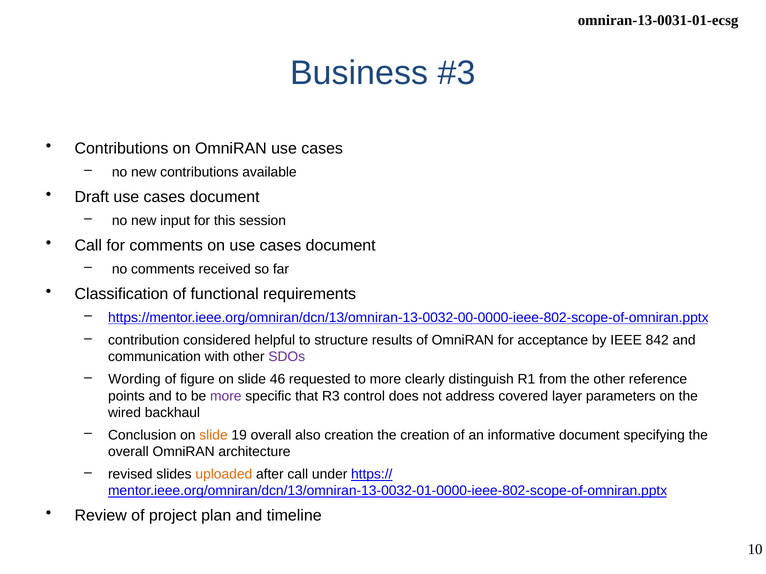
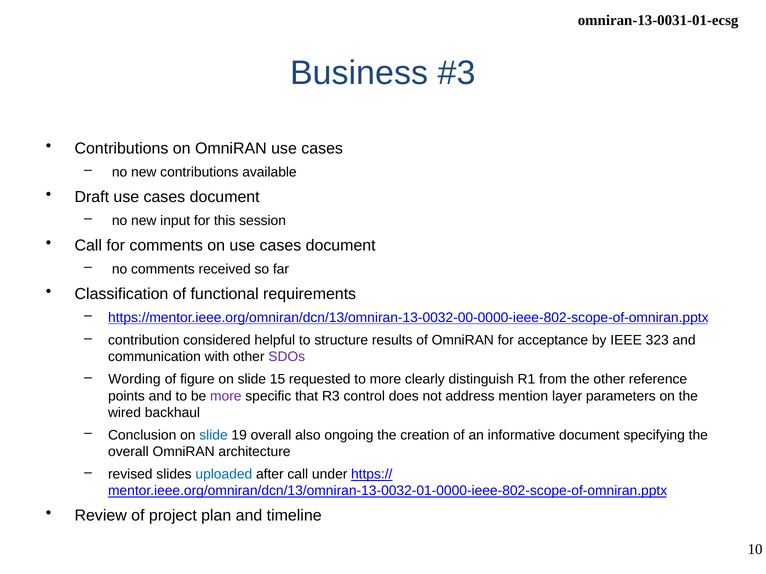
842: 842 -> 323
46: 46 -> 15
covered: covered -> mention
slide at (214, 435) colour: orange -> blue
also creation: creation -> ongoing
uploaded colour: orange -> blue
